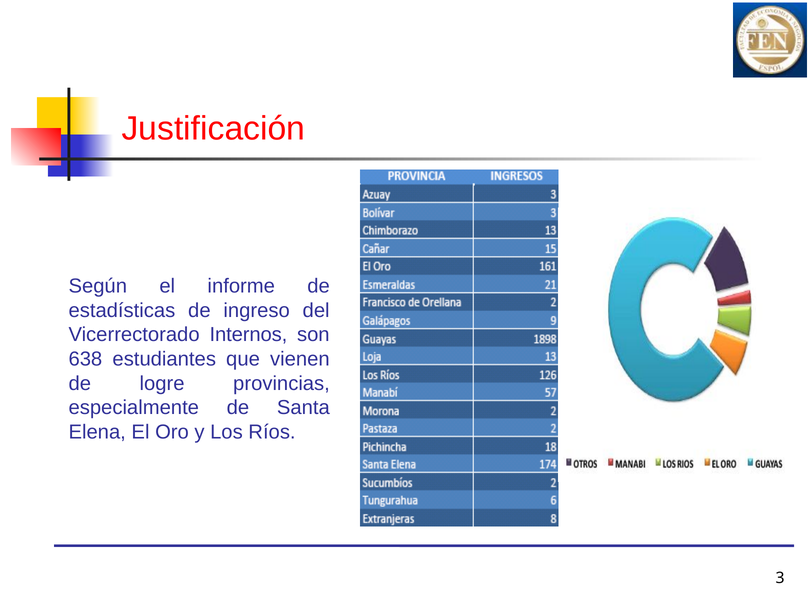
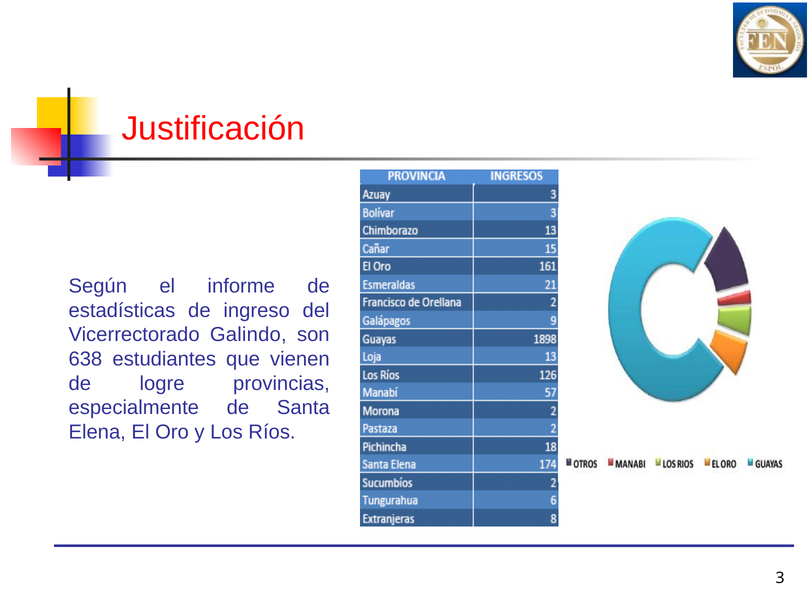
Internos: Internos -> Galindo
